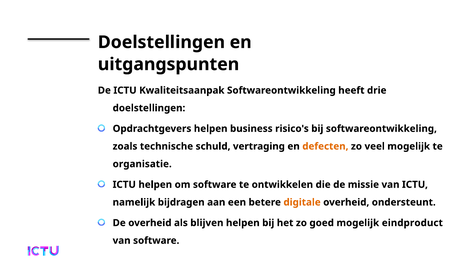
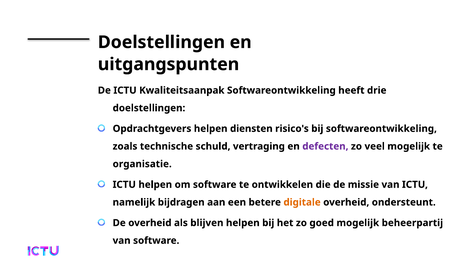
business: business -> diensten
defecten colour: orange -> purple
eindproduct: eindproduct -> beheerpartij
